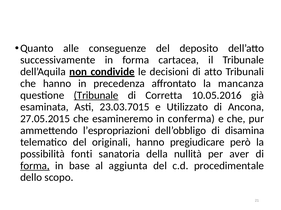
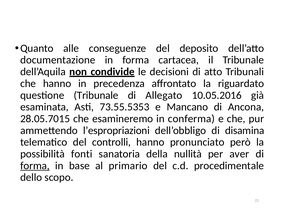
successivamente: successivamente -> documentazione
mancanza: mancanza -> riguardato
Tribunale at (96, 96) underline: present -> none
Corretta: Corretta -> Allegato
23.03.7015: 23.03.7015 -> 73.55.5353
Utilizzato: Utilizzato -> Mancano
27.05.2015: 27.05.2015 -> 28.05.7015
originali: originali -> controlli
pregiudicare: pregiudicare -> pronunciato
aggiunta: aggiunta -> primario
